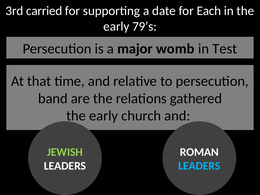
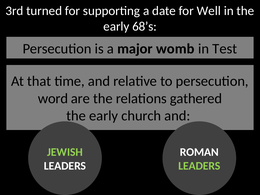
carried: carried -> turned
Each: Each -> Well
79’s: 79’s -> 68’s
band: band -> word
LEADERS at (199, 166) colour: light blue -> light green
